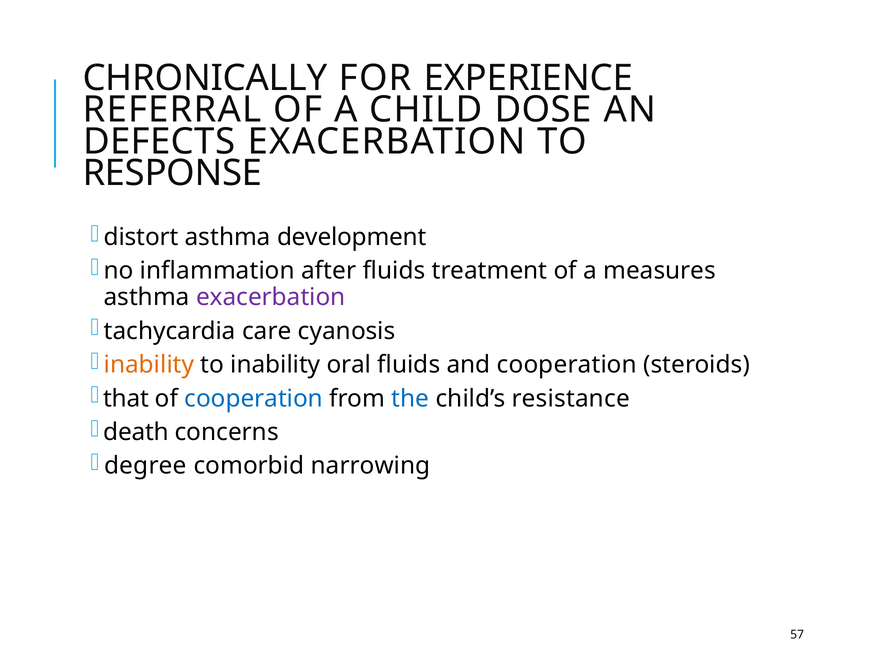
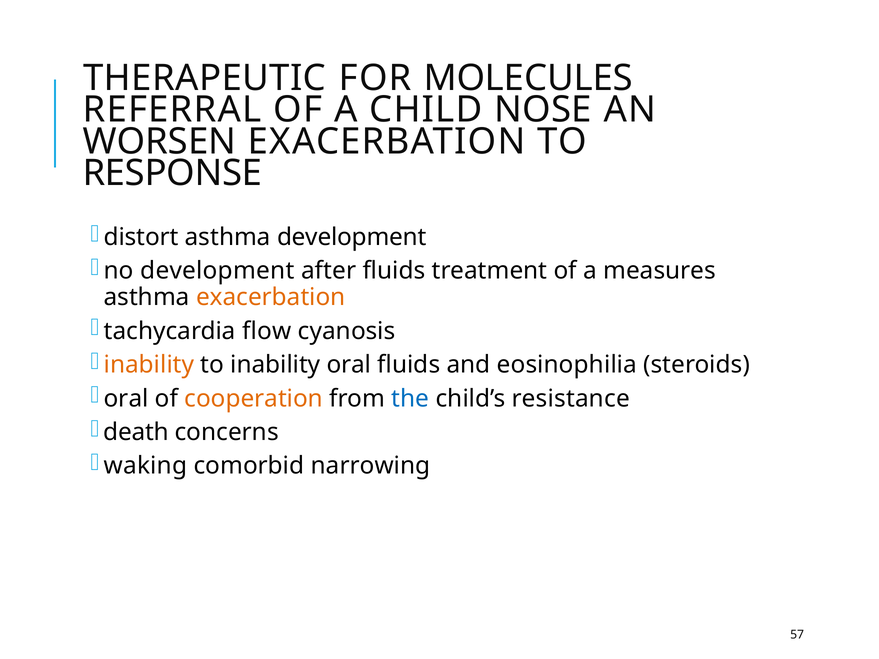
CHRONICALLY: CHRONICALLY -> THERAPEUTIC
EXPERIENCE: EXPERIENCE -> MOLECULES
DOSE: DOSE -> NOSE
DEFECTS: DEFECTS -> WORSEN
no inflammation: inflammation -> development
exacerbation at (271, 297) colour: purple -> orange
care: care -> flow
and cooperation: cooperation -> eosinophilia
that at (126, 399): that -> oral
cooperation at (254, 399) colour: blue -> orange
degree: degree -> waking
